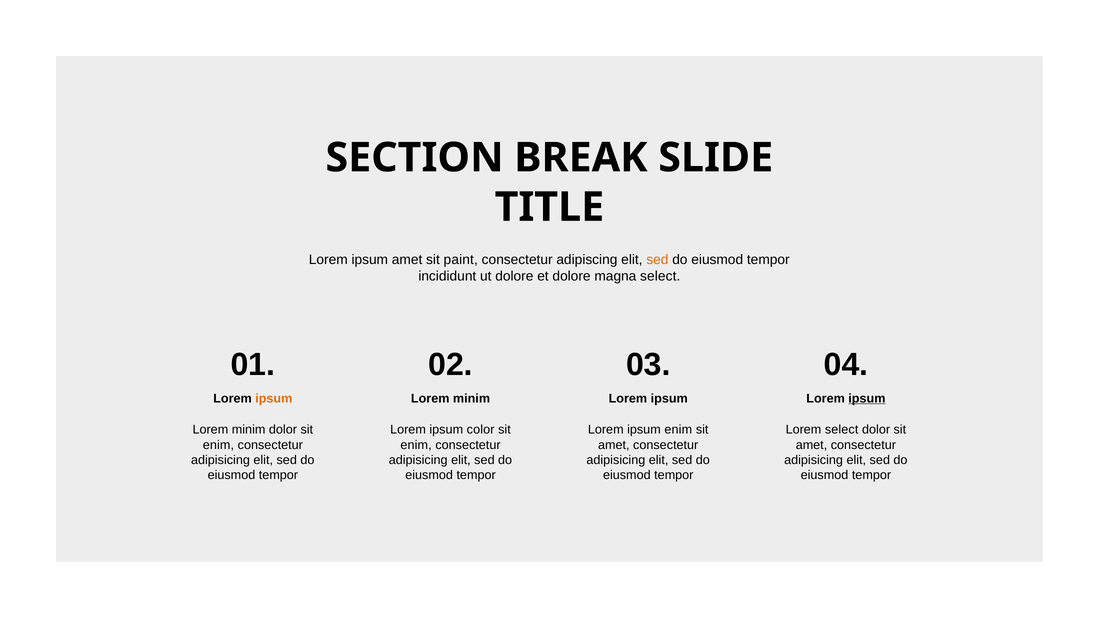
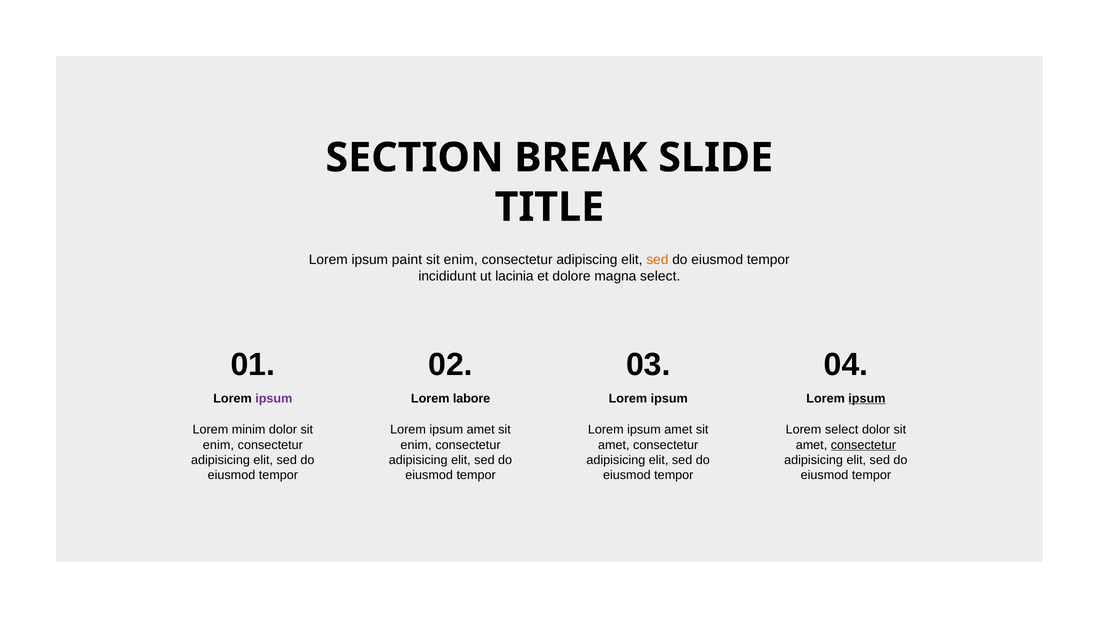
ipsum amet: amet -> paint
paint at (461, 260): paint -> enim
ut dolore: dolore -> lacinia
ipsum at (274, 398) colour: orange -> purple
minim at (472, 398): minim -> labore
color at (481, 430): color -> amet
enim at (678, 430): enim -> amet
consectetur at (863, 445) underline: none -> present
